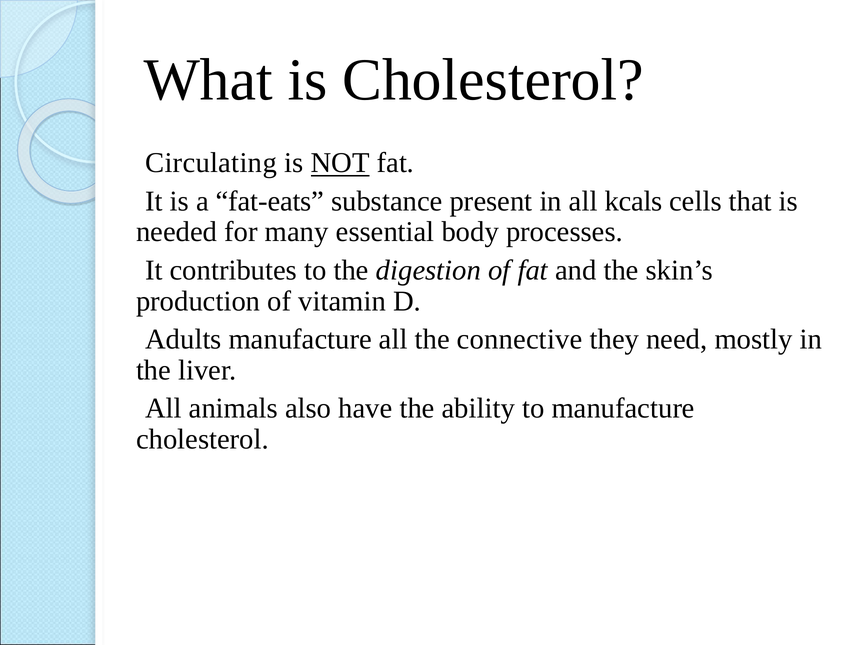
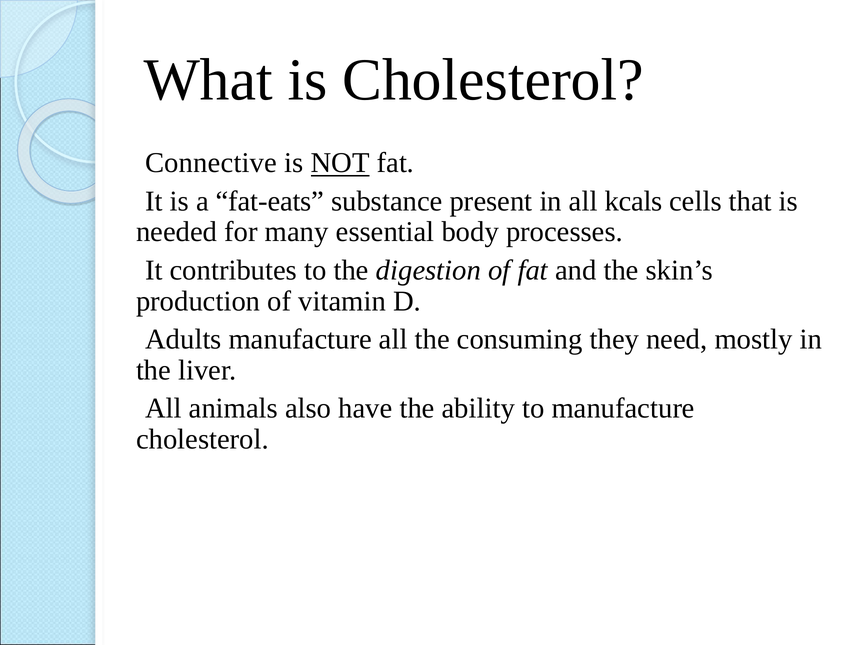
Circulating: Circulating -> Connective
connective: connective -> consuming
